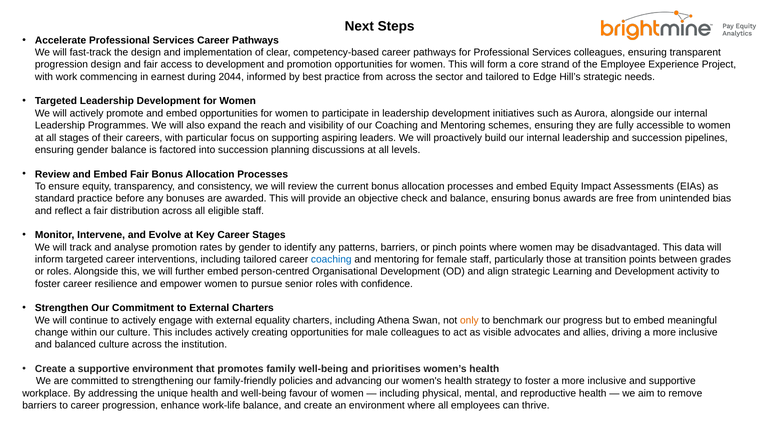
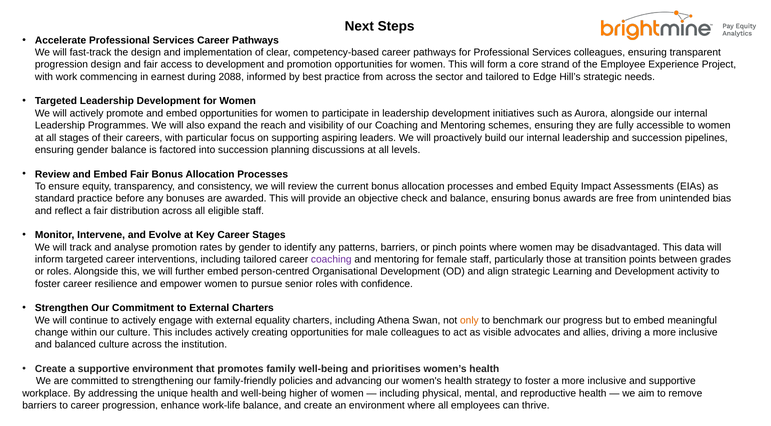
2044: 2044 -> 2088
coaching at (331, 259) colour: blue -> purple
favour: favour -> higher
